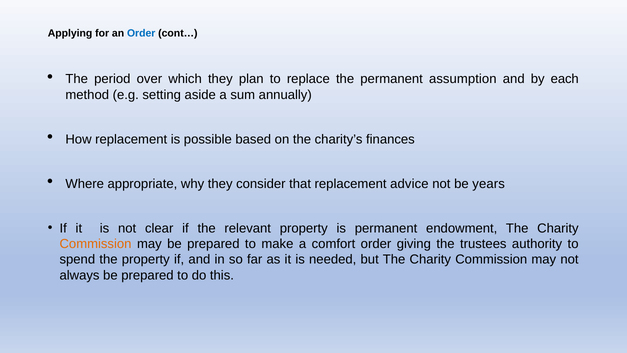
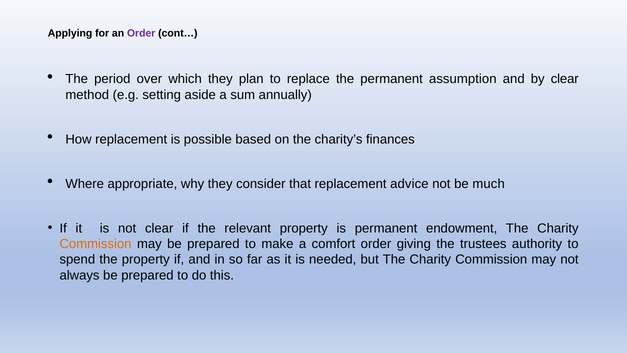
Order at (141, 33) colour: blue -> purple
by each: each -> clear
years: years -> much
